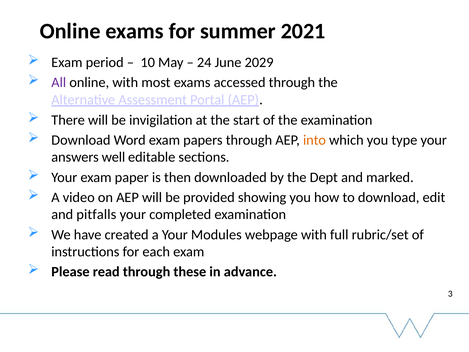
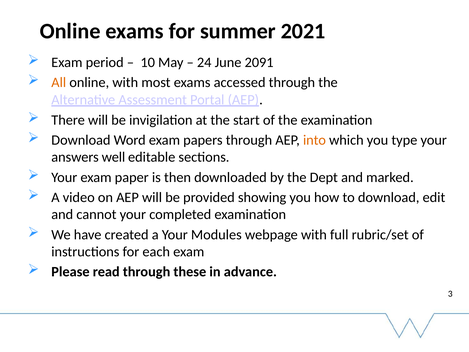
2029: 2029 -> 2091
All colour: purple -> orange
pitfalls: pitfalls -> cannot
